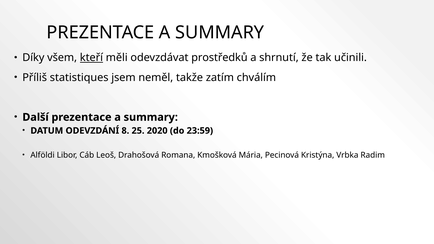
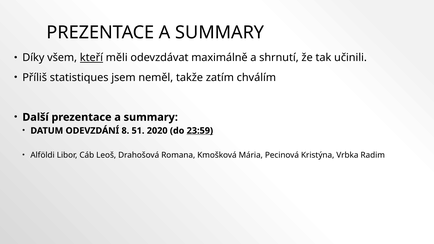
prostředků: prostředků -> maximálně
25: 25 -> 51
23:59 underline: none -> present
